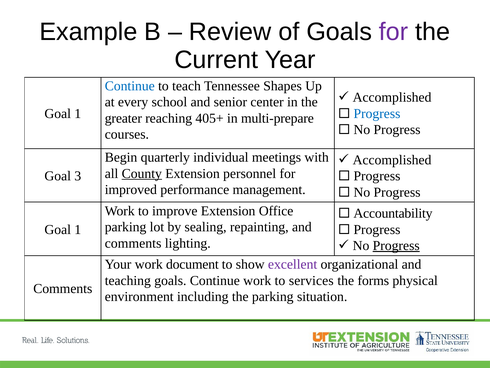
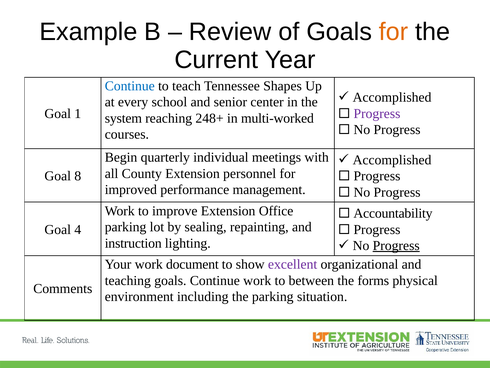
for at (394, 32) colour: purple -> orange
Progress at (377, 113) colour: blue -> purple
greater: greater -> system
405+: 405+ -> 248+
multi-prepare: multi-prepare -> multi-worked
County underline: present -> none
3: 3 -> 8
1 at (78, 229): 1 -> 4
comments at (133, 243): comments -> instruction
services: services -> between
